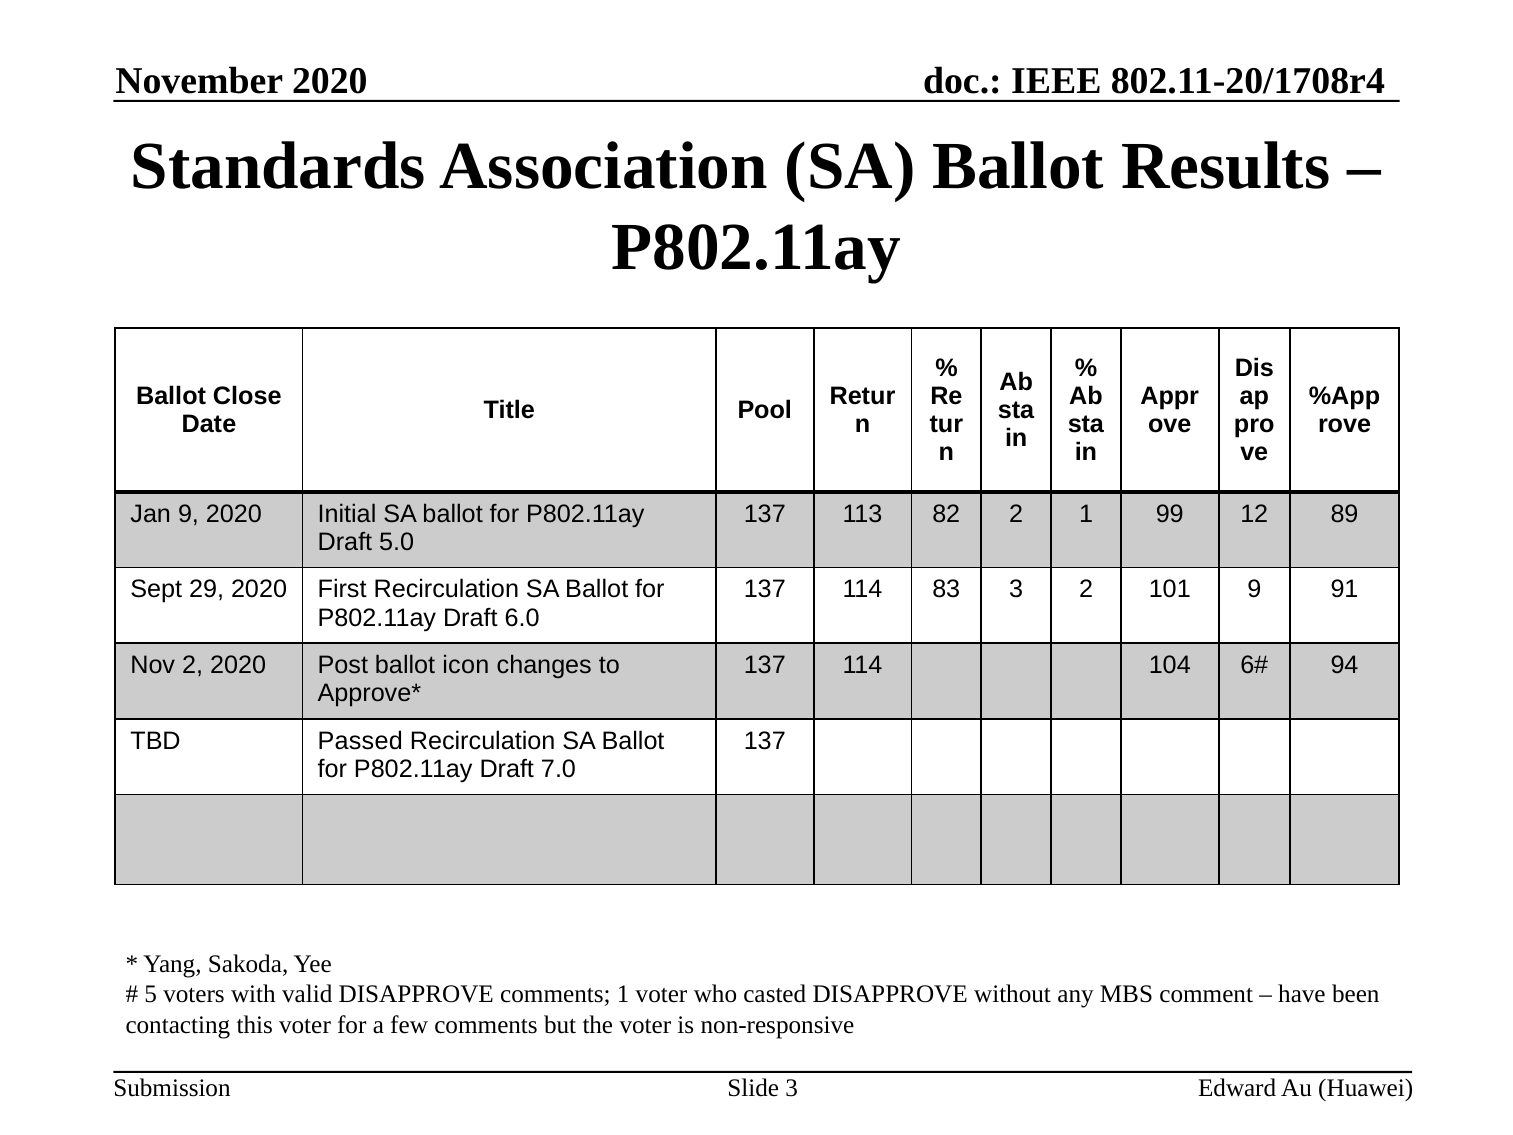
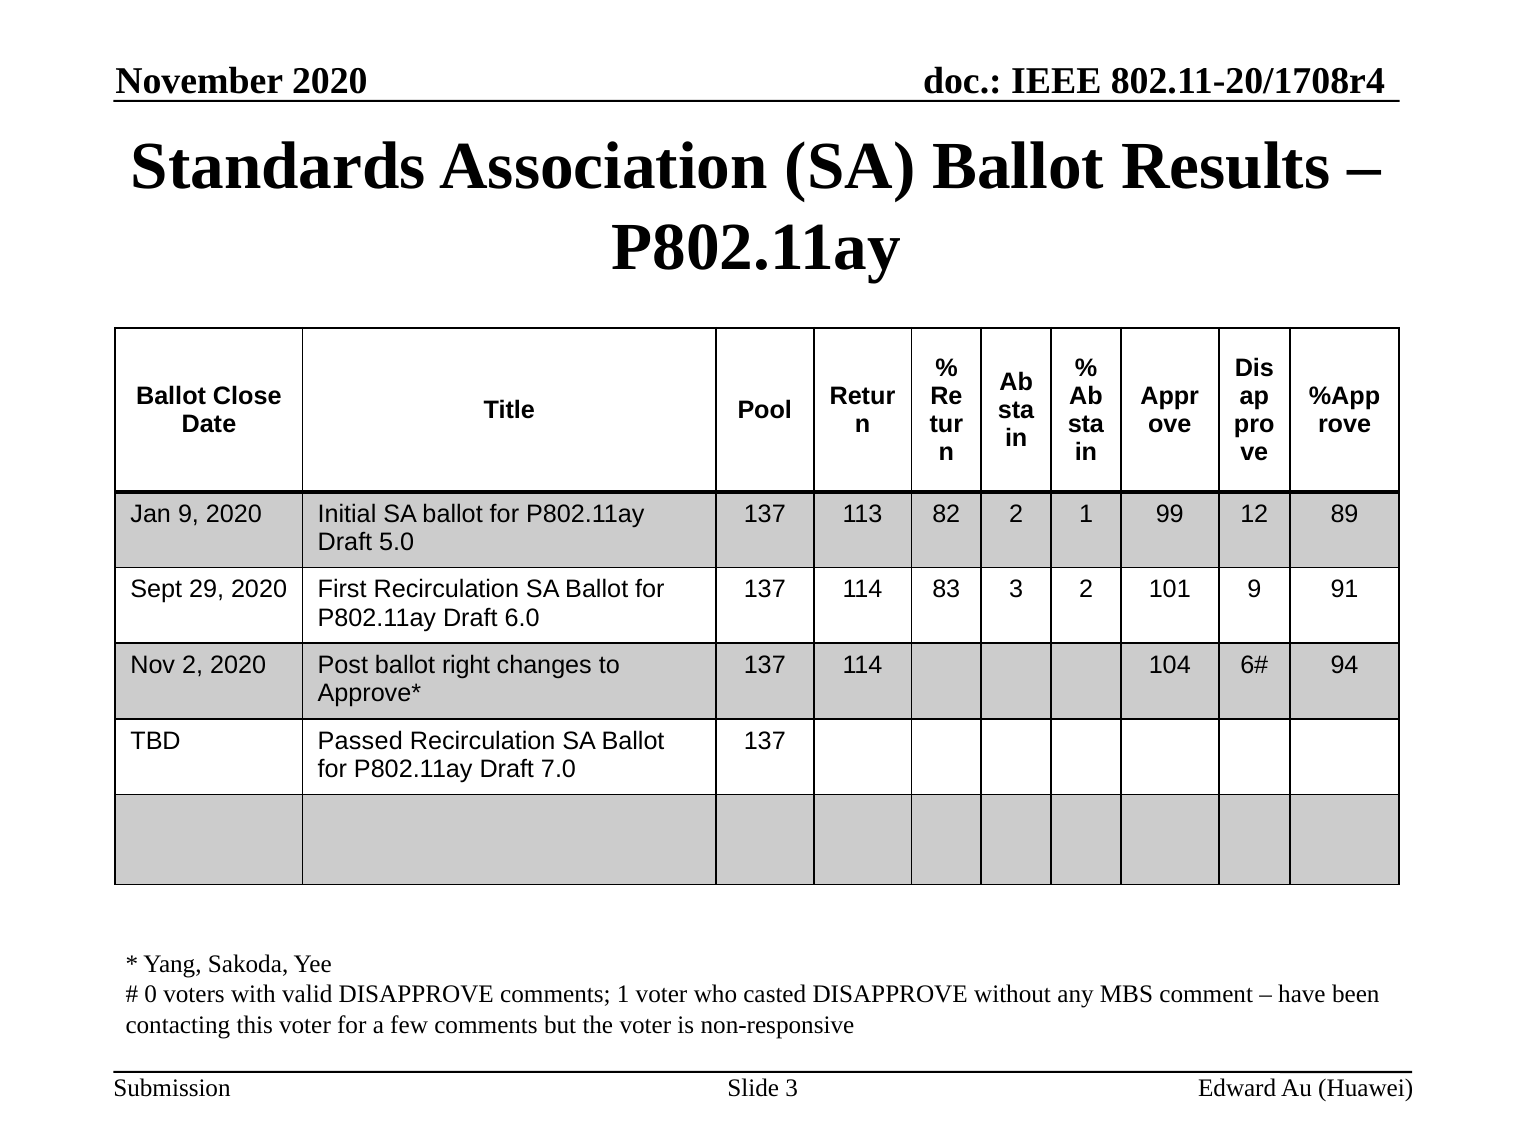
icon: icon -> right
5: 5 -> 0
